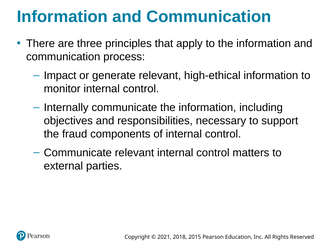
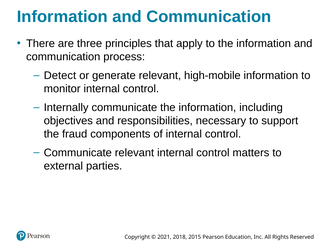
Impact: Impact -> Detect
high-ethical: high-ethical -> high-mobile
